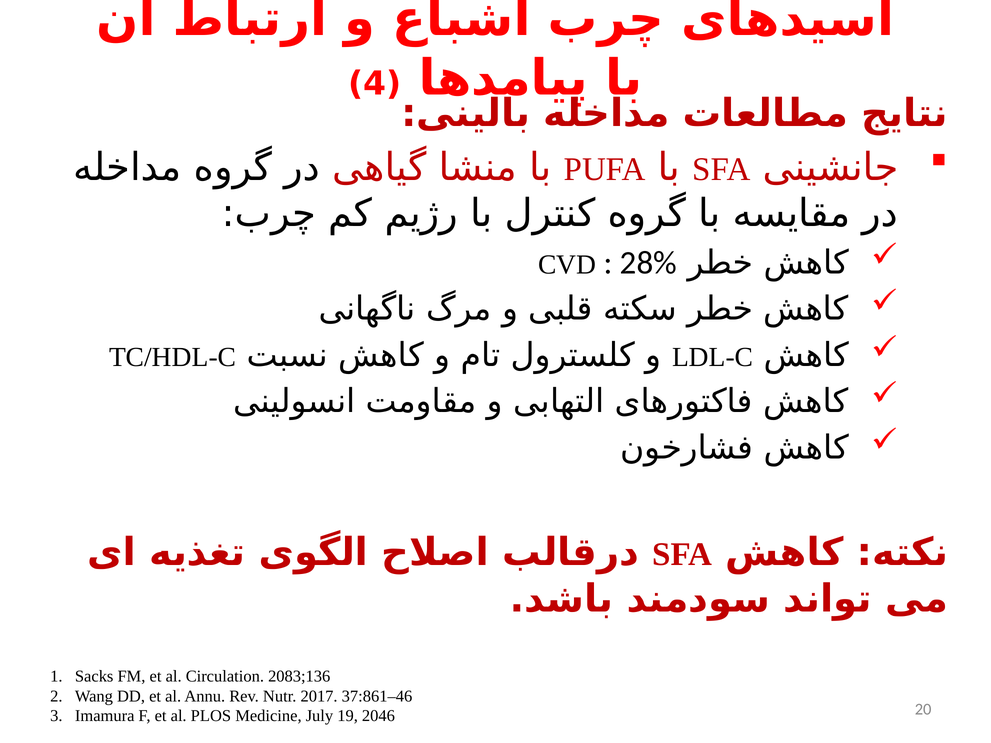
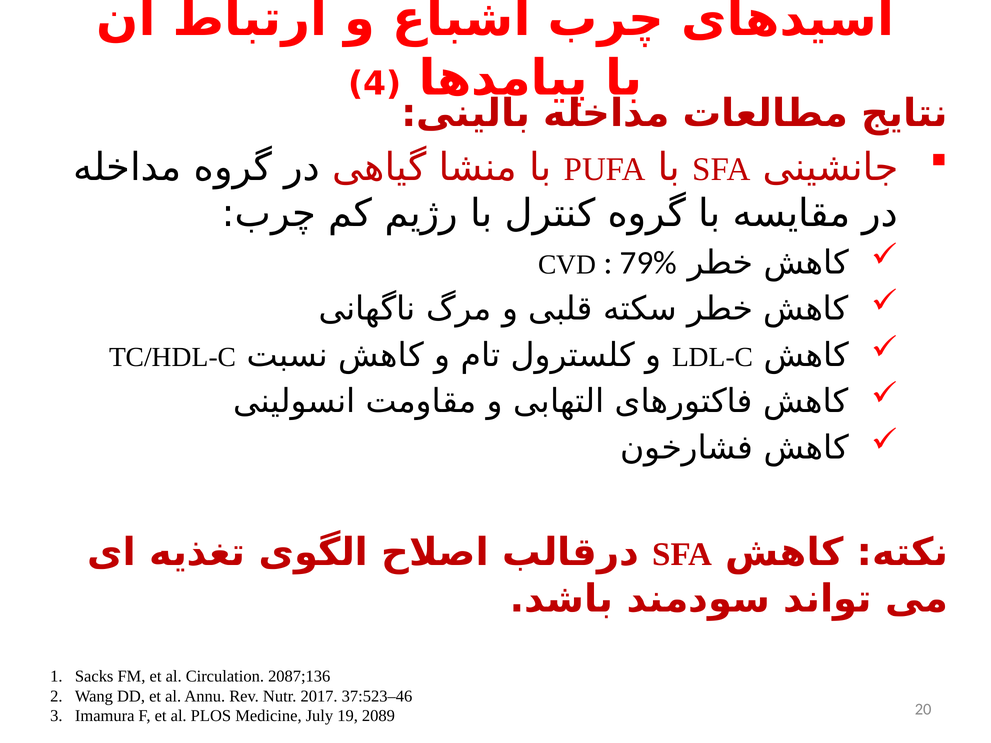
28%: 28% -> 79%
2083;136: 2083;136 -> 2087;136
37:861–46: 37:861–46 -> 37:523–46
2046: 2046 -> 2089
